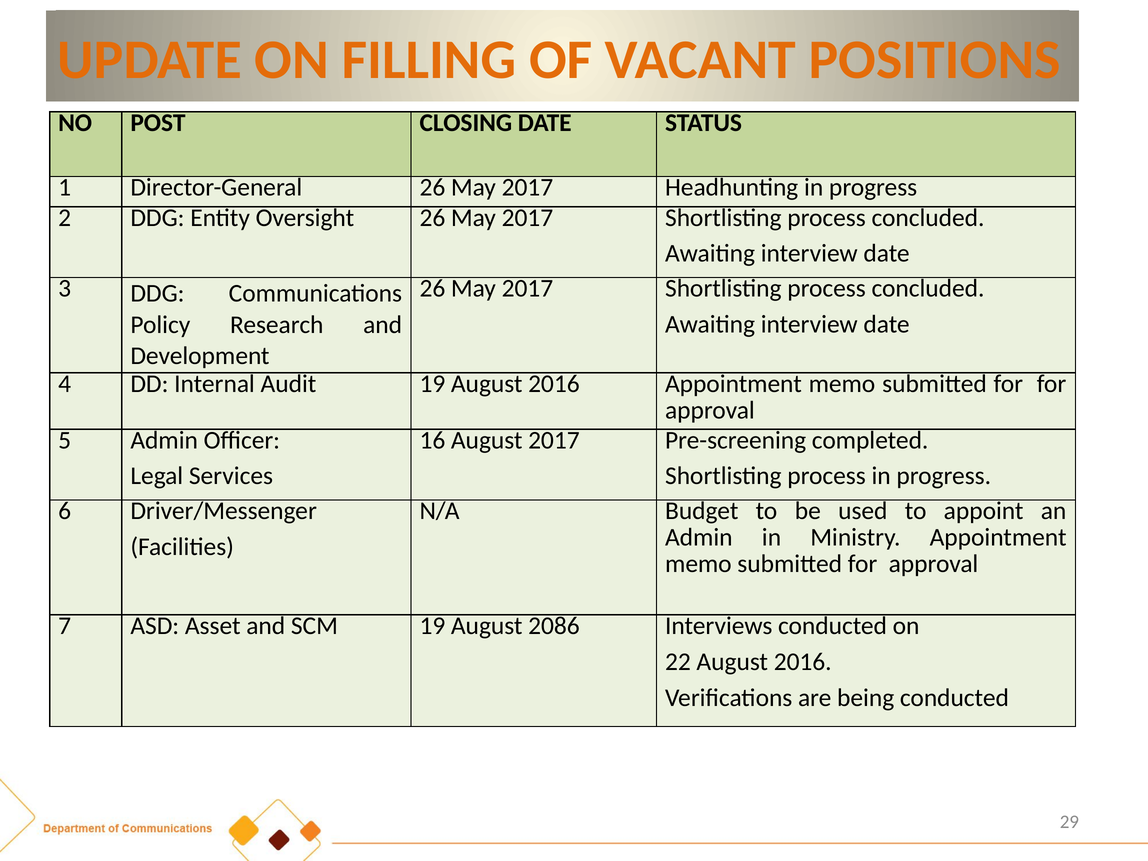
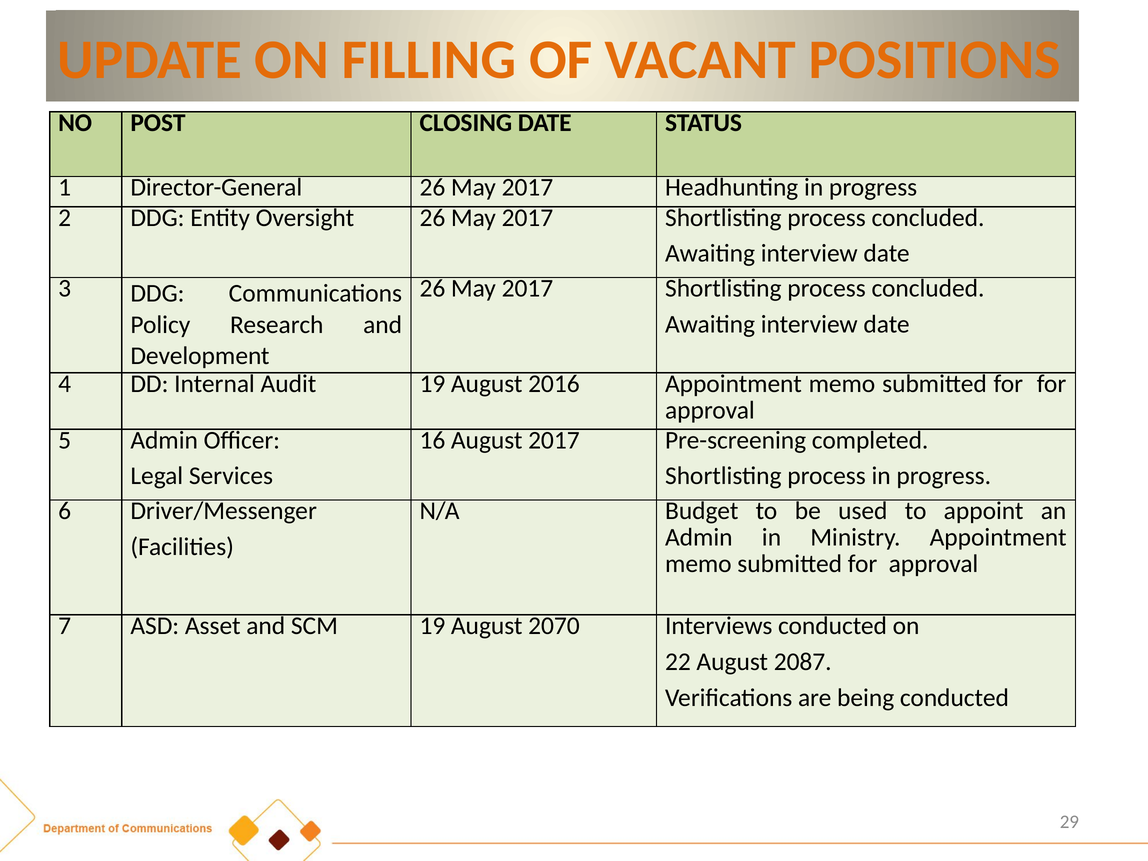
2086: 2086 -> 2070
22 August 2016: 2016 -> 2087
